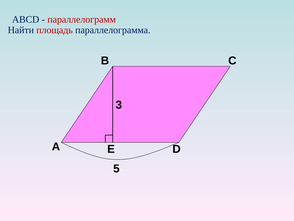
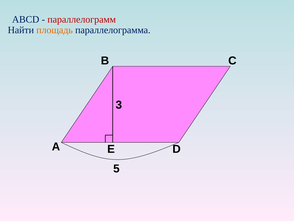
площадь colour: red -> orange
